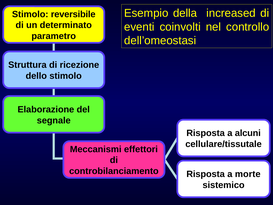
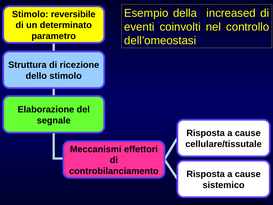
alcuni at (248, 133): alcuni -> cause
controbilanciamento Risposta a morte: morte -> cause
